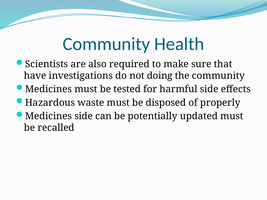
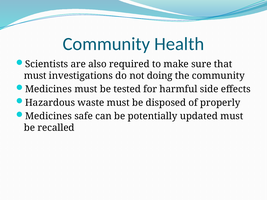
have at (35, 76): have -> must
Medicines side: side -> safe
